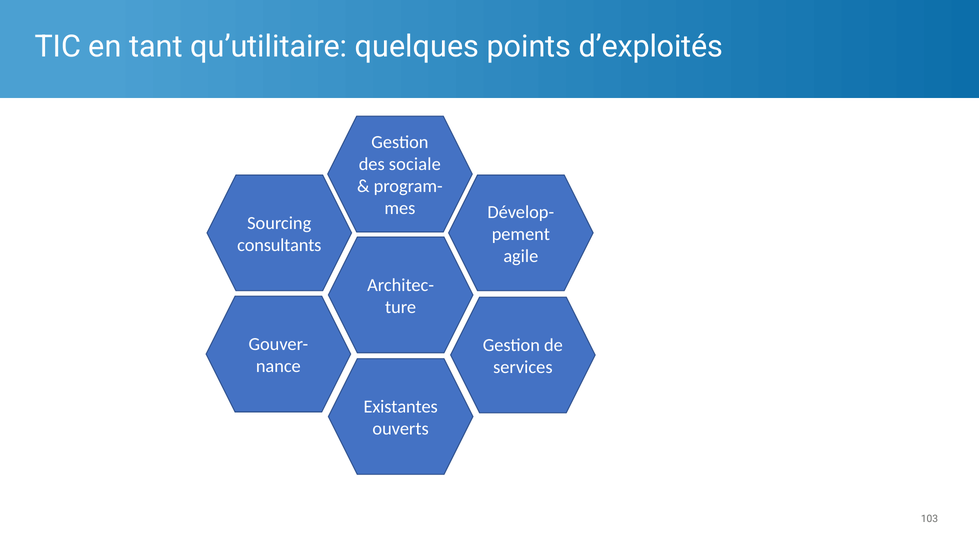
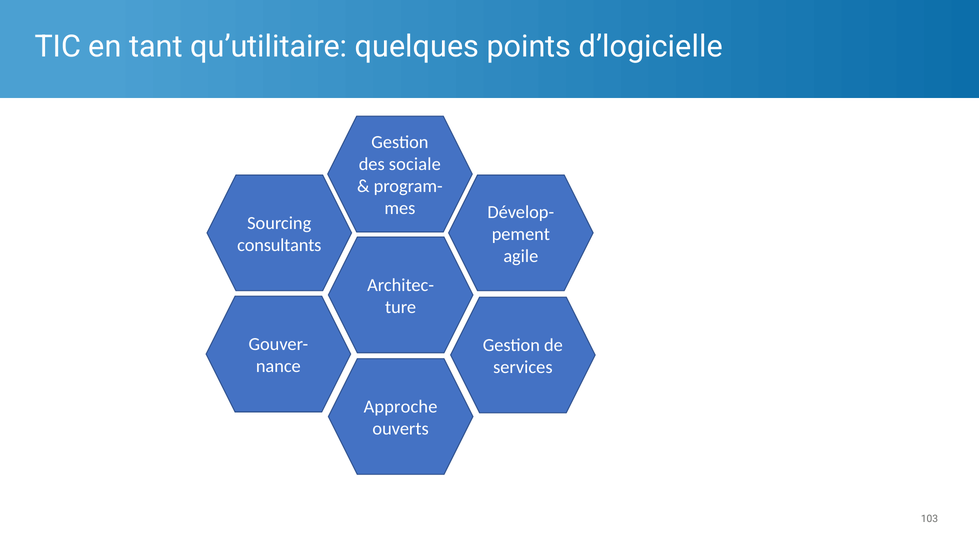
d’exploités: d’exploités -> d’logicielle
Existantes: Existantes -> Approche
